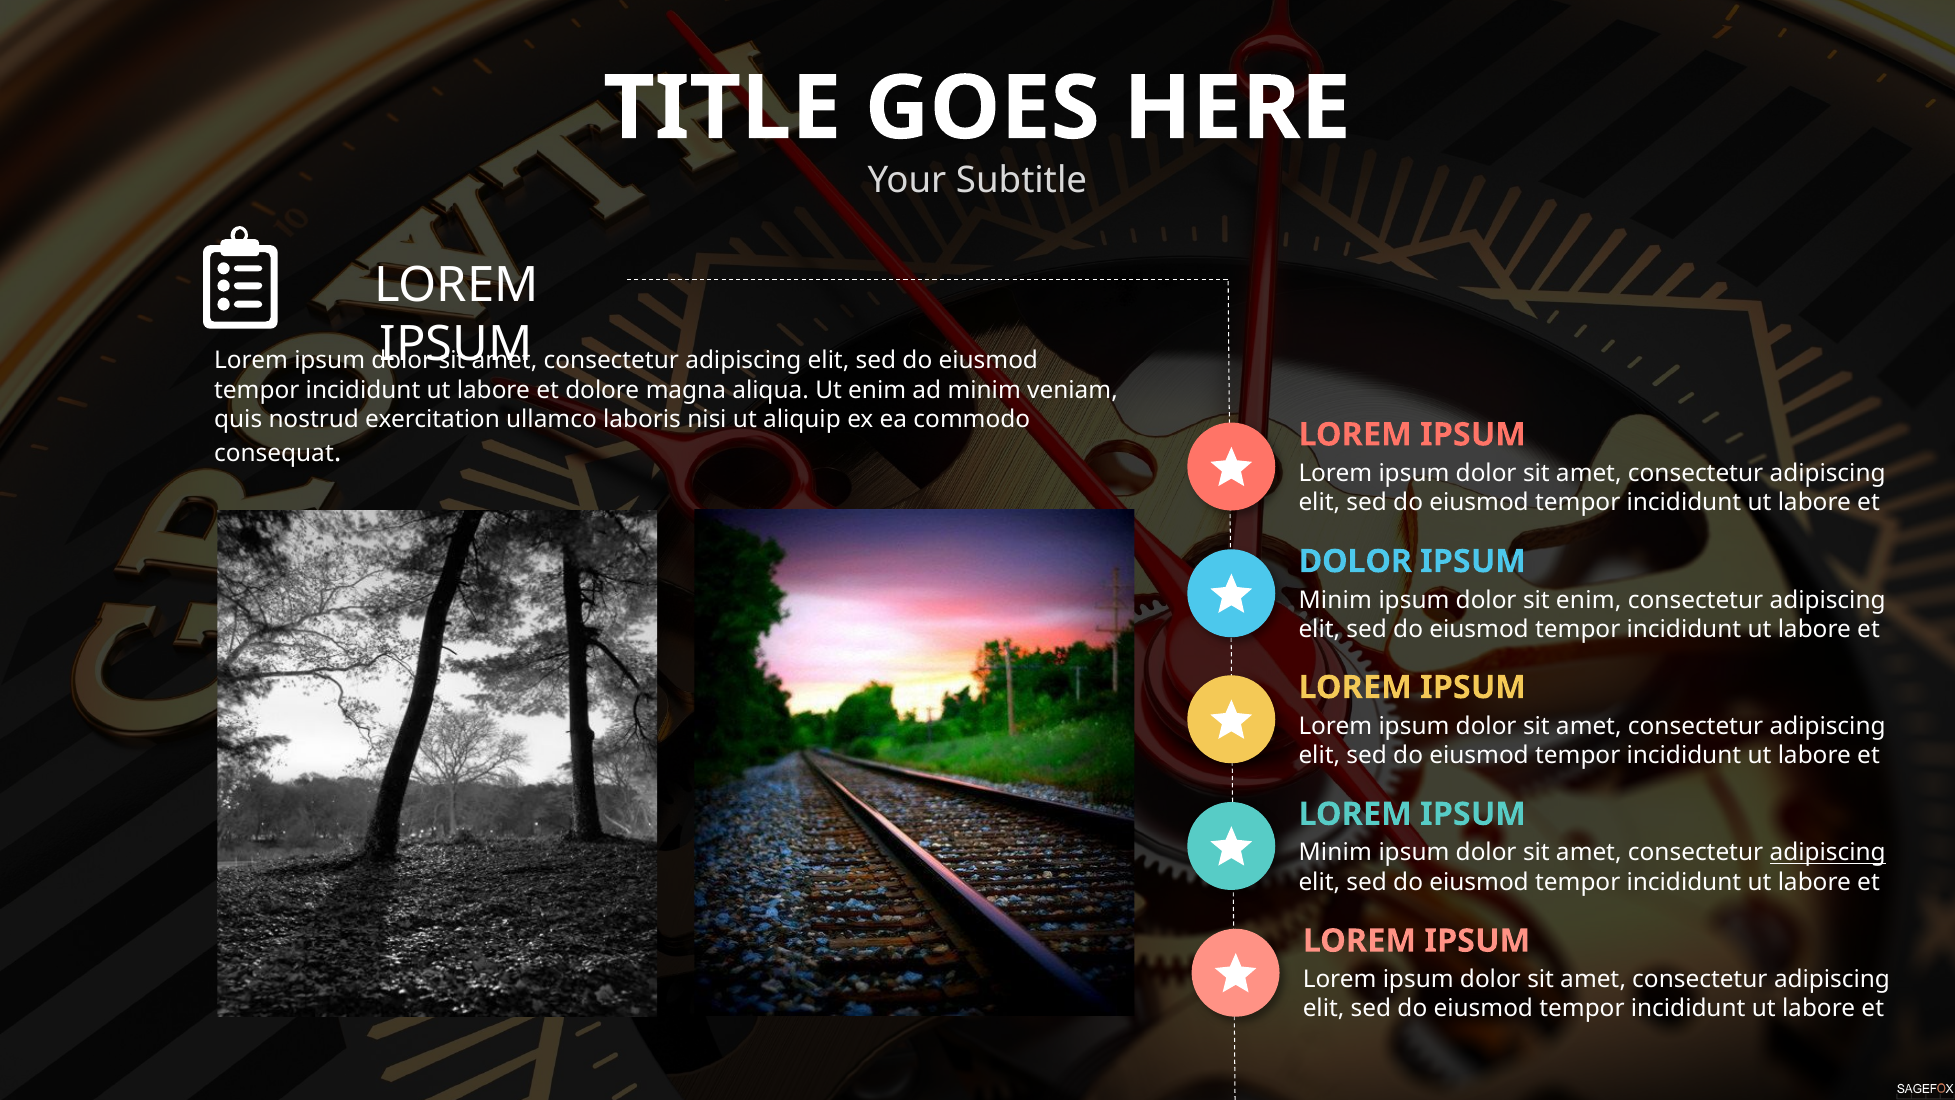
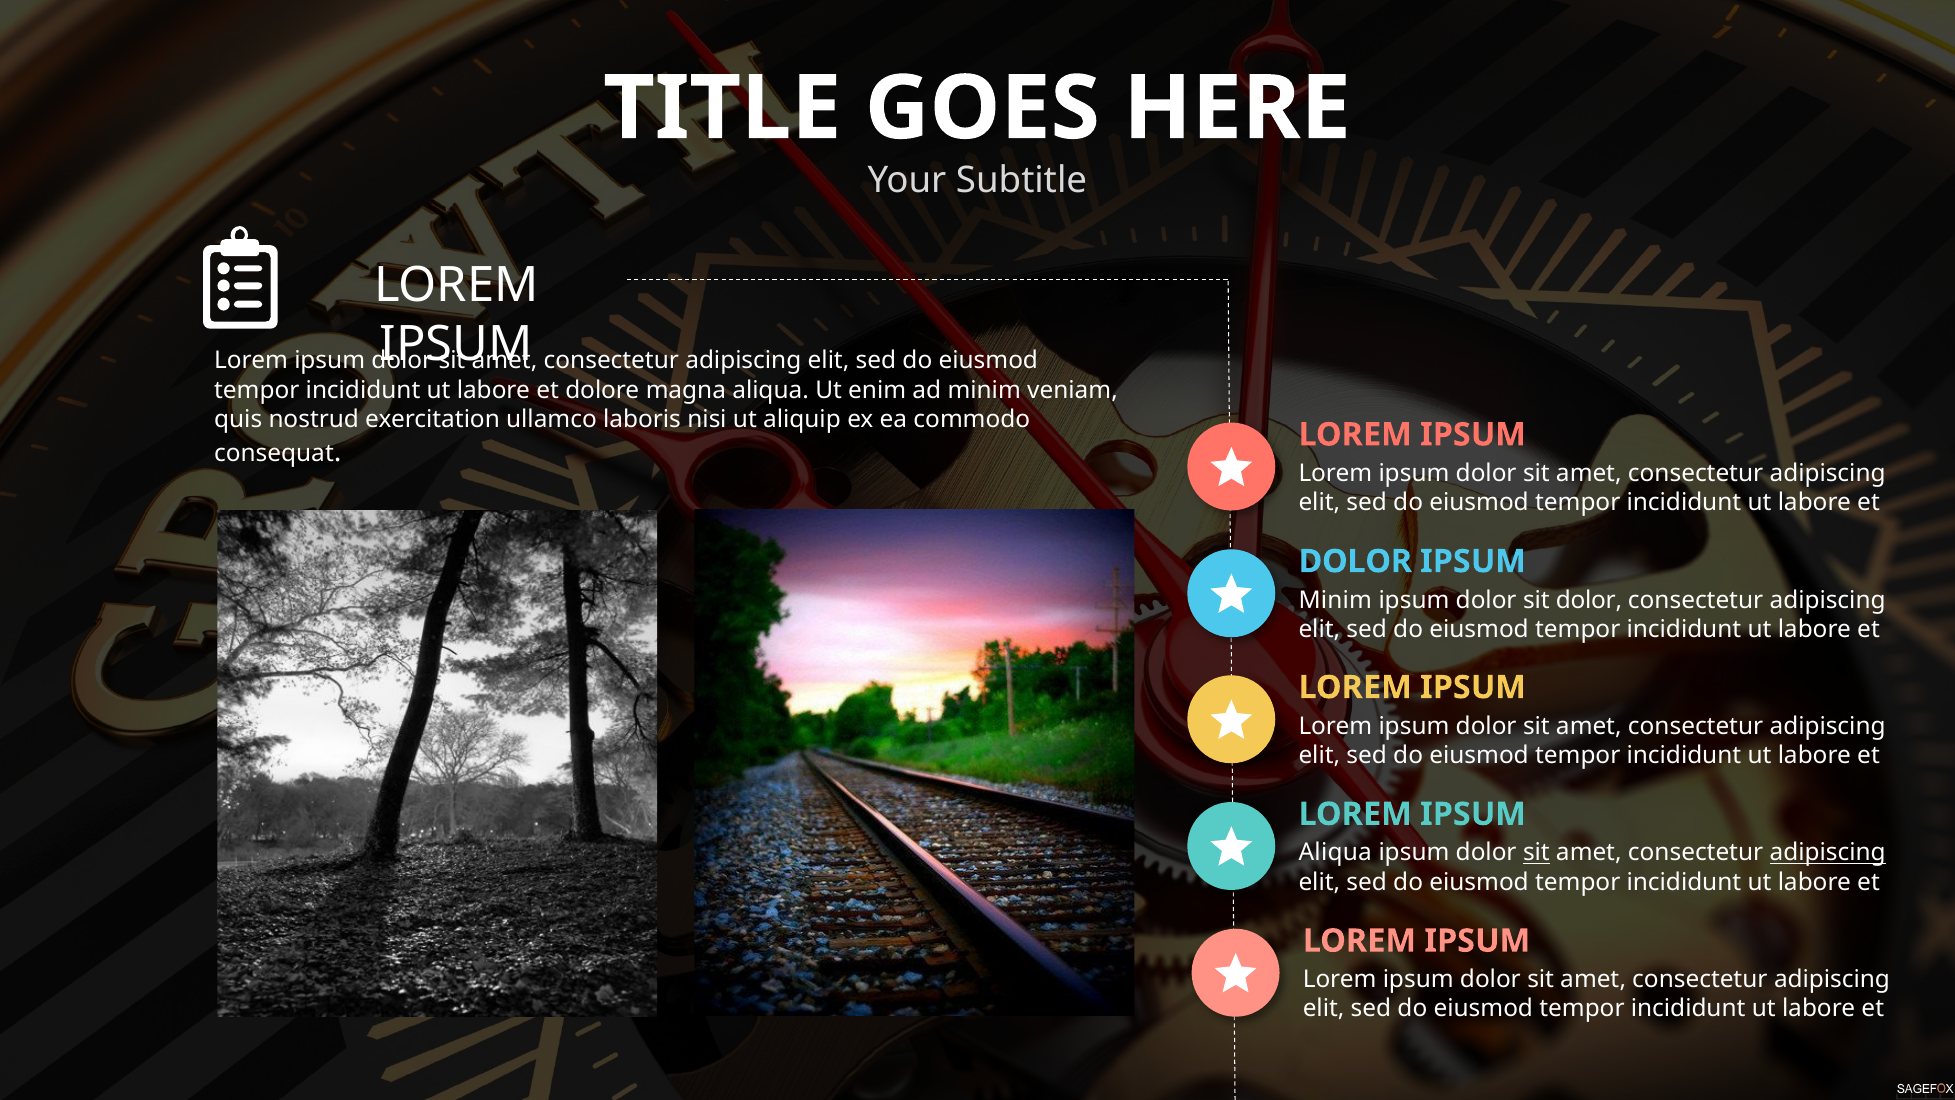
sit enim: enim -> dolor
Minim at (1335, 853): Minim -> Aliqua
sit at (1536, 853) underline: none -> present
